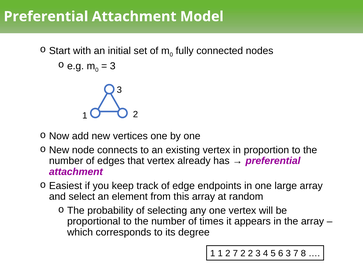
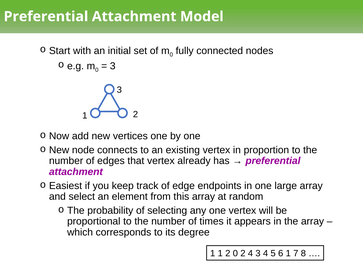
2 7: 7 -> 0
2 2: 2 -> 4
6 3: 3 -> 1
